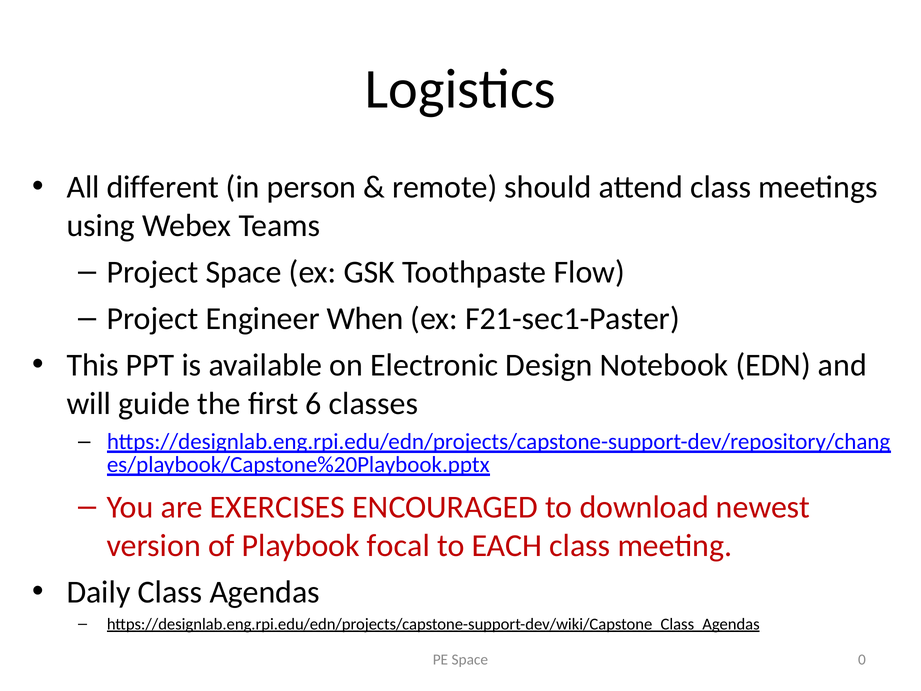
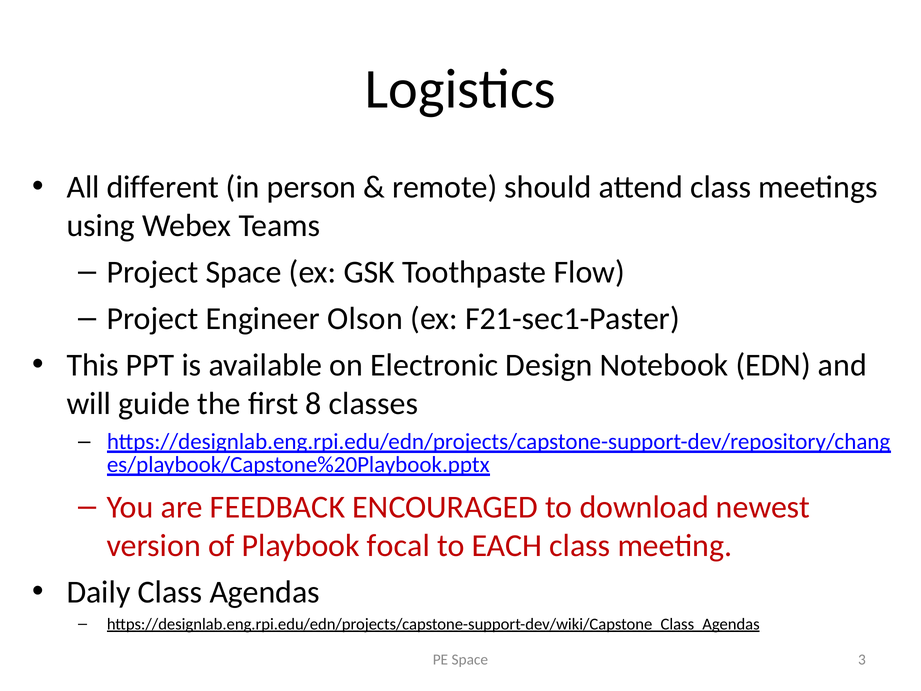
When: When -> Olson
6: 6 -> 8
EXERCISES: EXERCISES -> FEEDBACK
0: 0 -> 3
